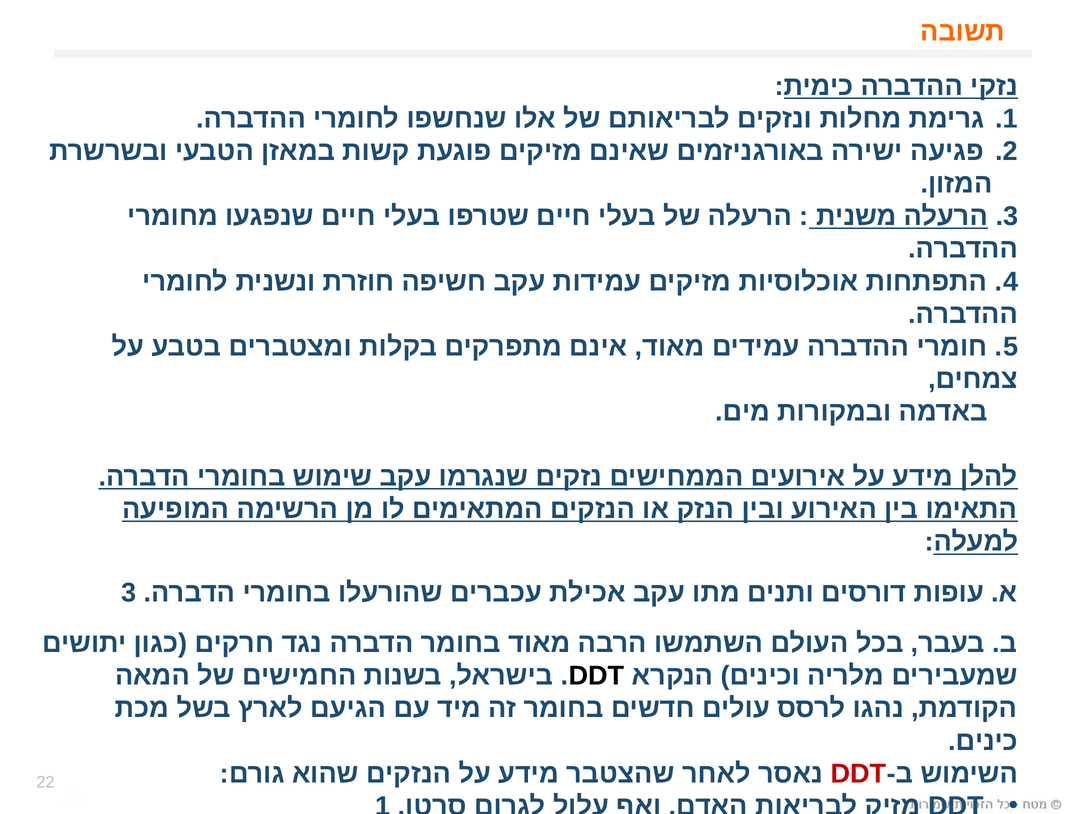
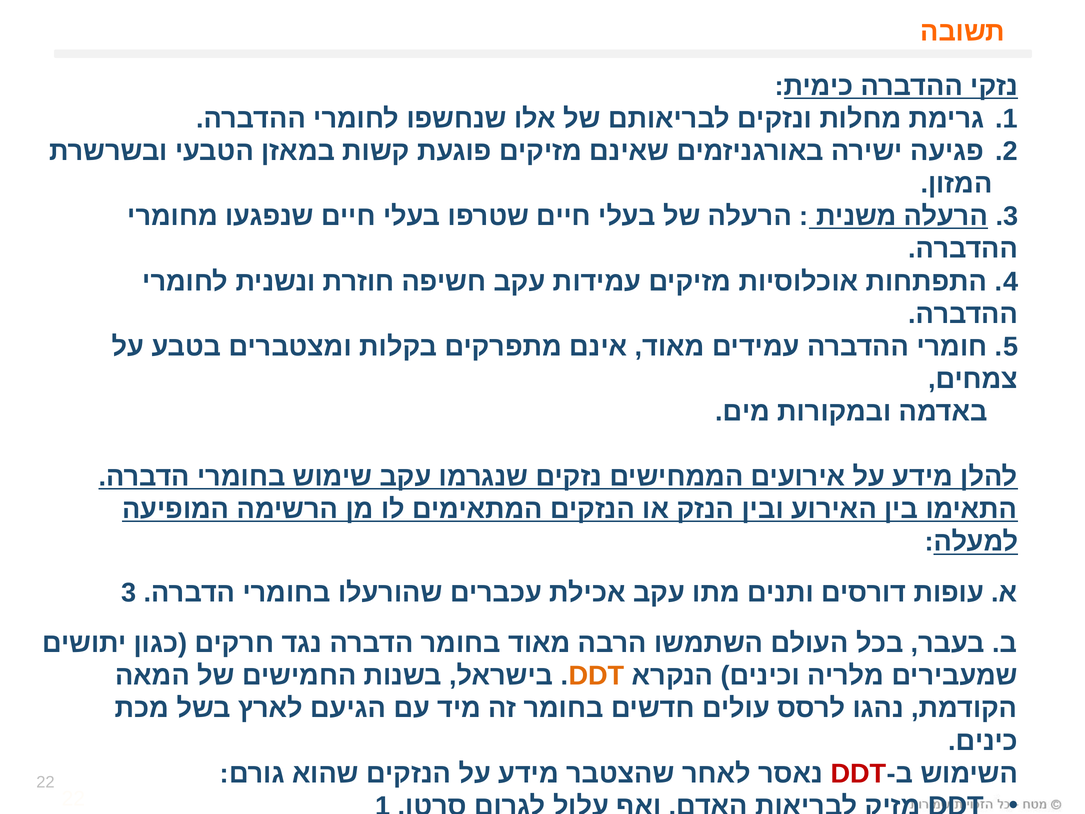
DDT at (596, 676) colour: black -> orange
